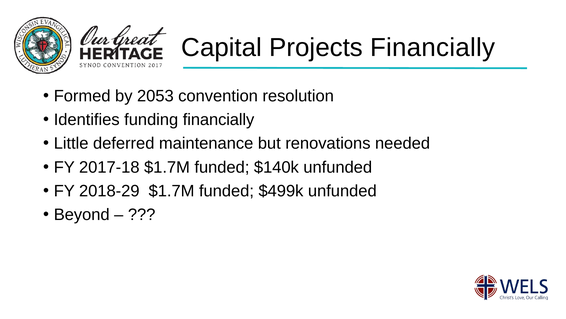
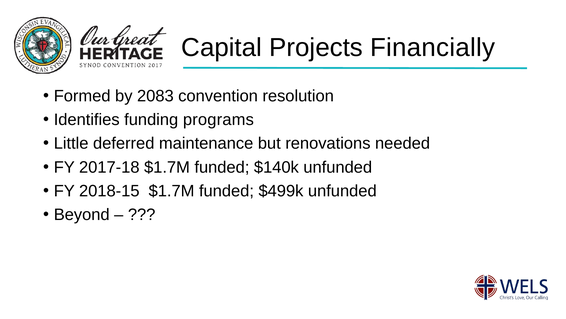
2053: 2053 -> 2083
funding financially: financially -> programs
2018-29: 2018-29 -> 2018-15
